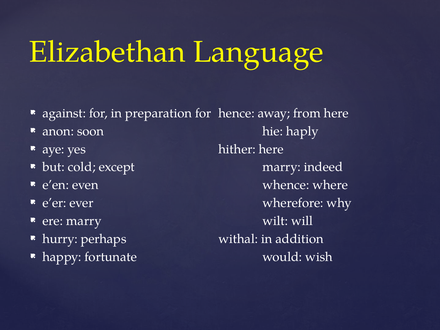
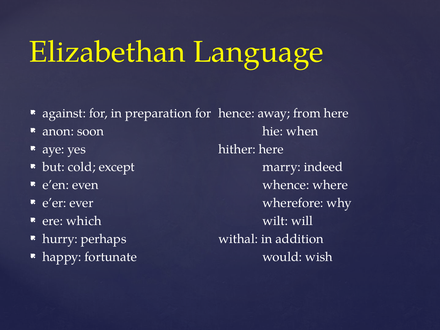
haply: haply -> when
ere marry: marry -> which
